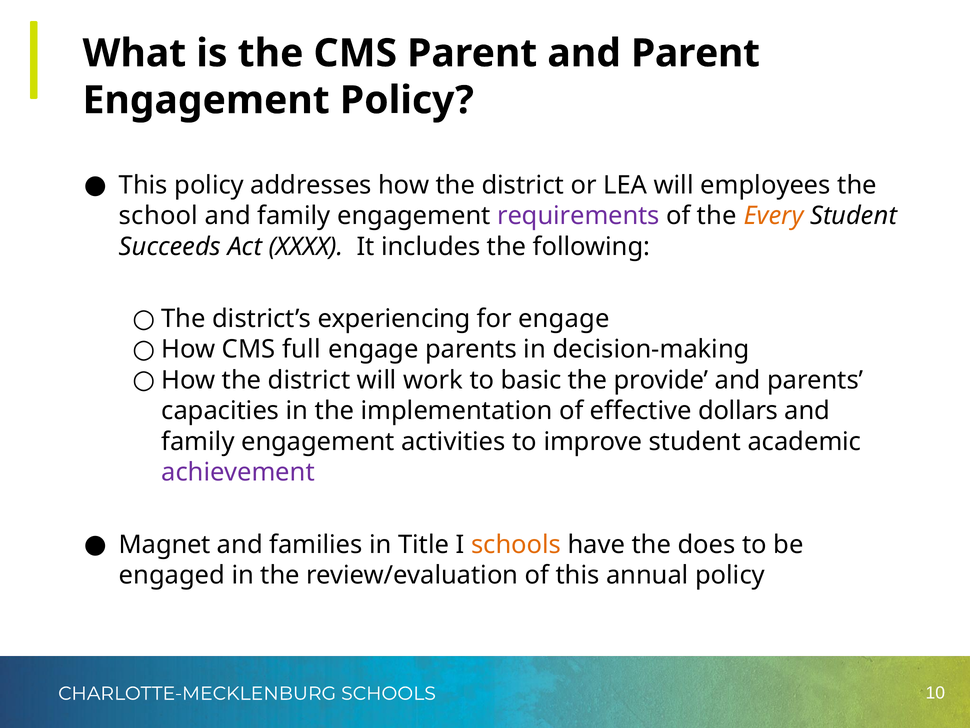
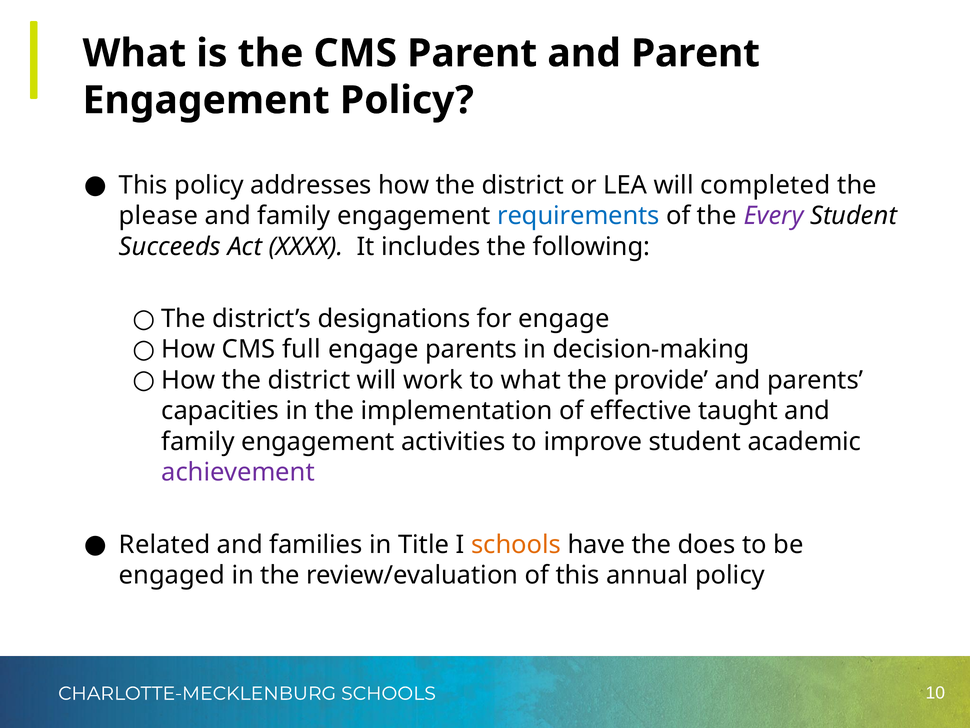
employees: employees -> completed
school: school -> please
requirements colour: purple -> blue
Every colour: orange -> purple
experiencing: experiencing -> designations
to basic: basic -> what
dollars: dollars -> taught
Magnet: Magnet -> Related
